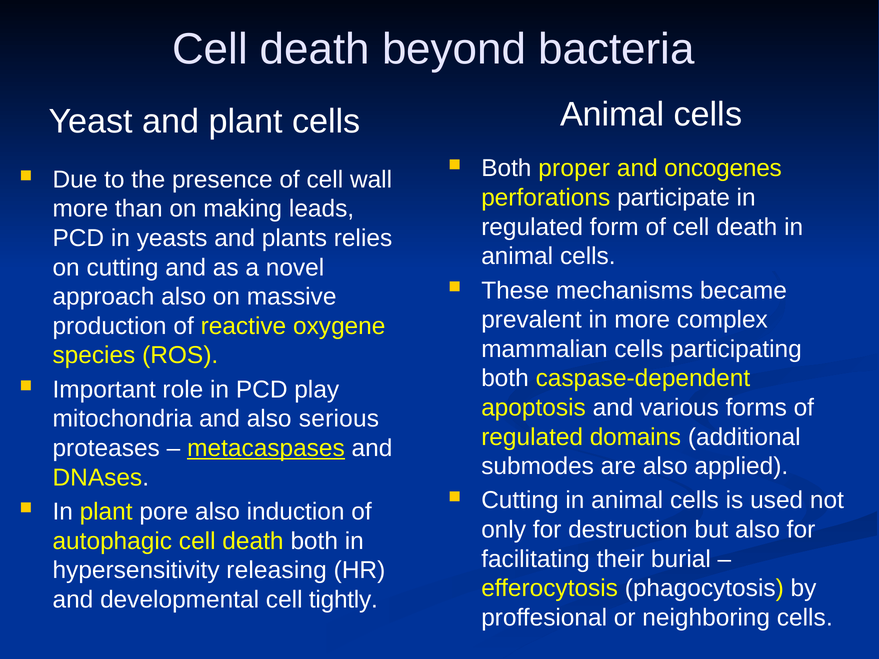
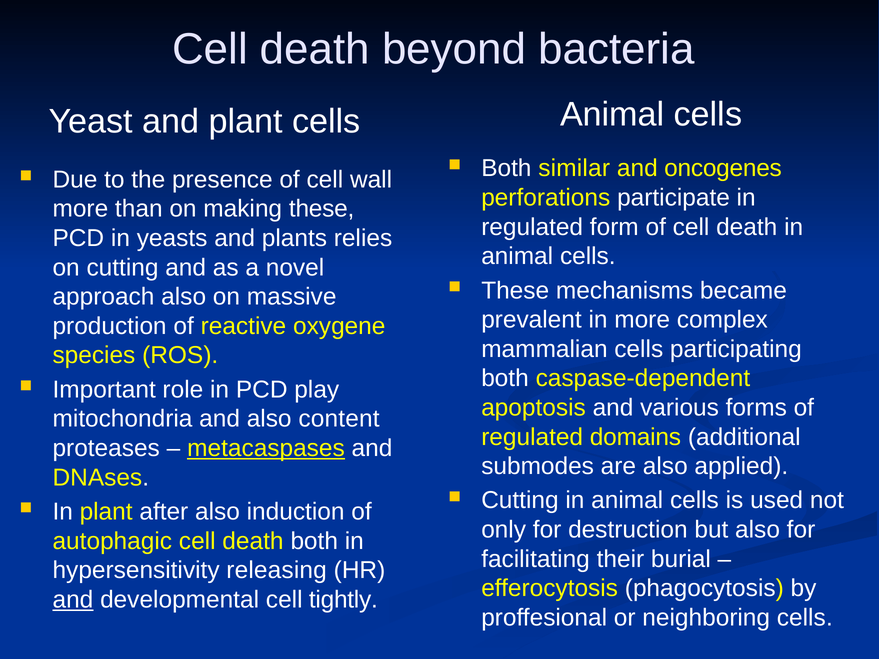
proper: proper -> similar
making leads: leads -> these
serious: serious -> content
pore: pore -> after
and at (73, 600) underline: none -> present
